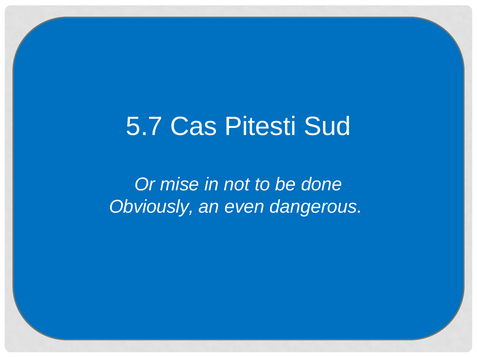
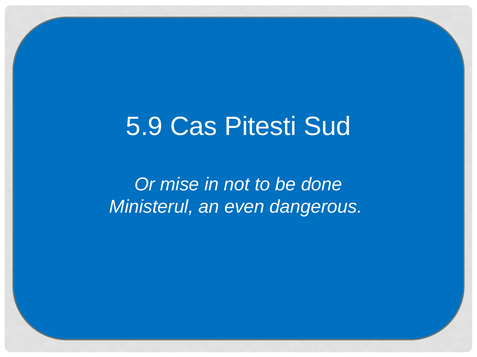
5.7: 5.7 -> 5.9
Obviously: Obviously -> Ministerul
